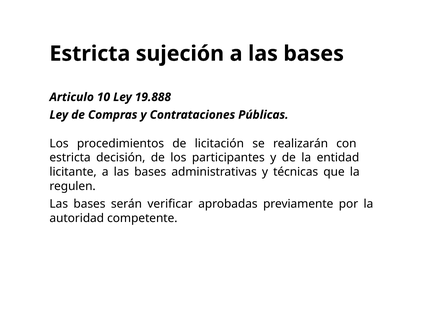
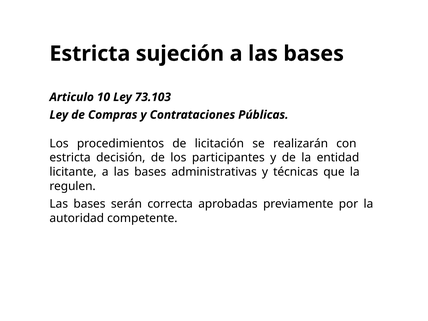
19.888: 19.888 -> 73.103
verificar: verificar -> correcta
